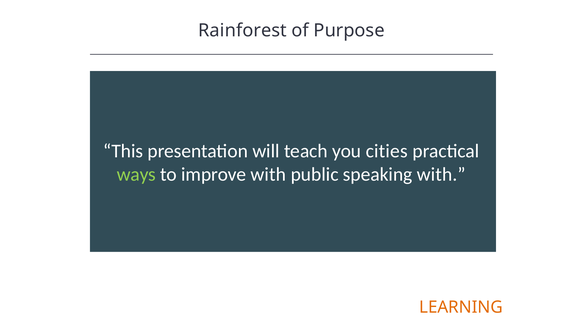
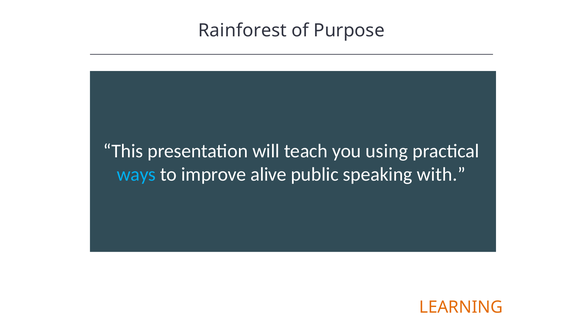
cities: cities -> using
ways colour: light green -> light blue
improve with: with -> alive
